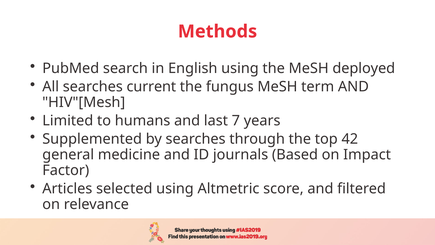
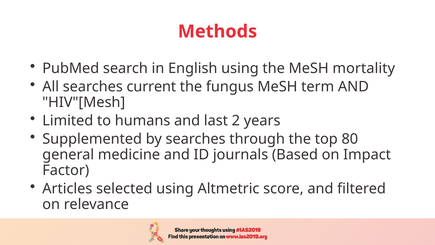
deployed: deployed -> mortality
7: 7 -> 2
42: 42 -> 80
